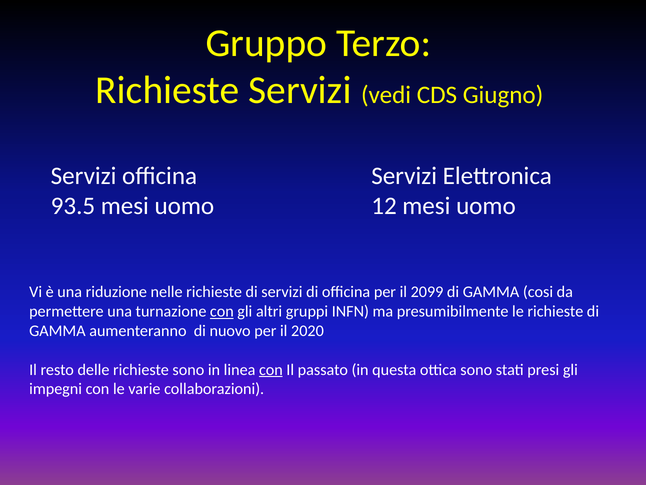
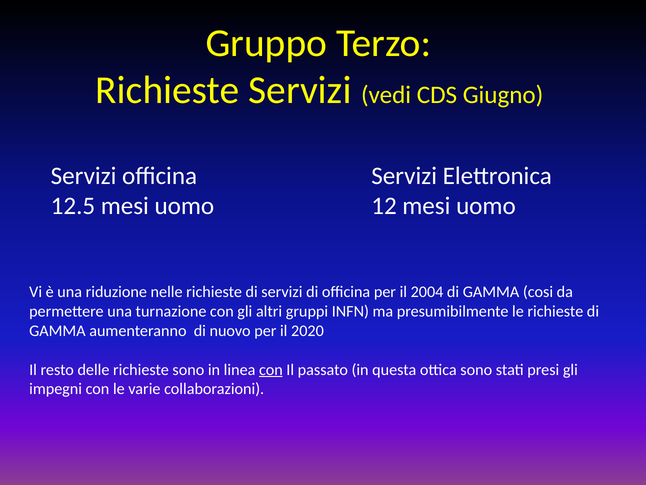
93.5: 93.5 -> 12.5
2099: 2099 -> 2004
con at (222, 311) underline: present -> none
